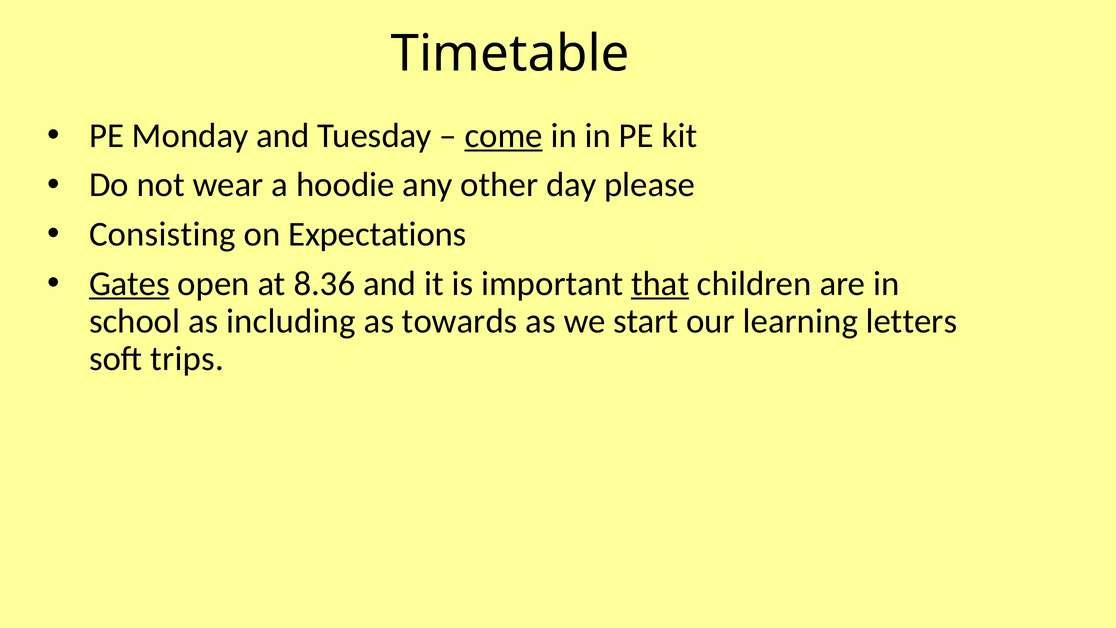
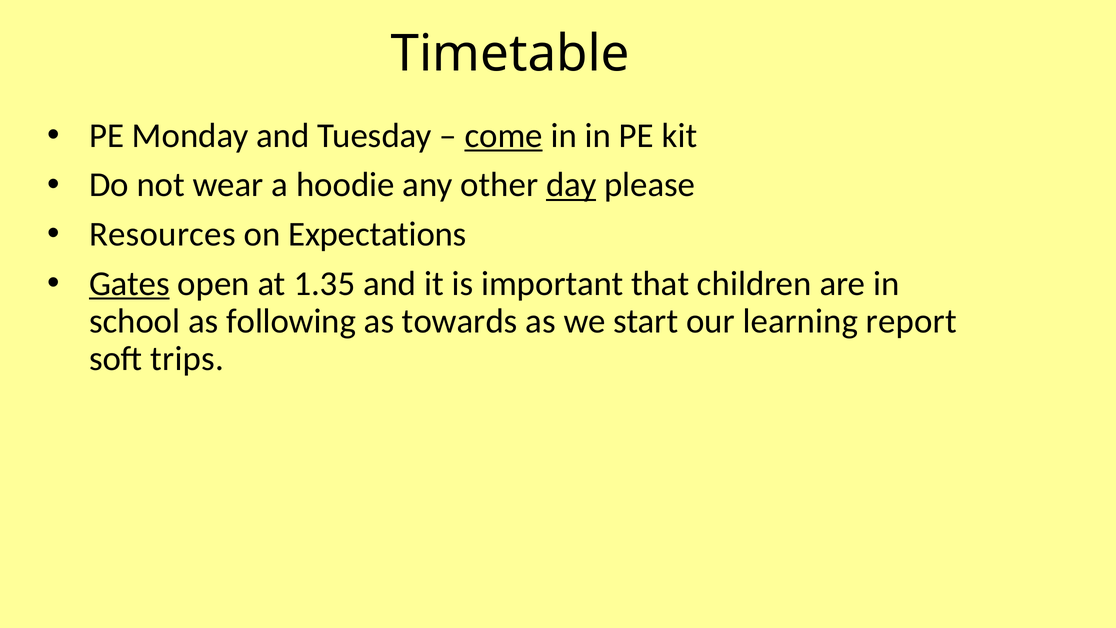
day underline: none -> present
Consisting: Consisting -> Resources
8.36: 8.36 -> 1.35
that underline: present -> none
including: including -> following
letters: letters -> report
